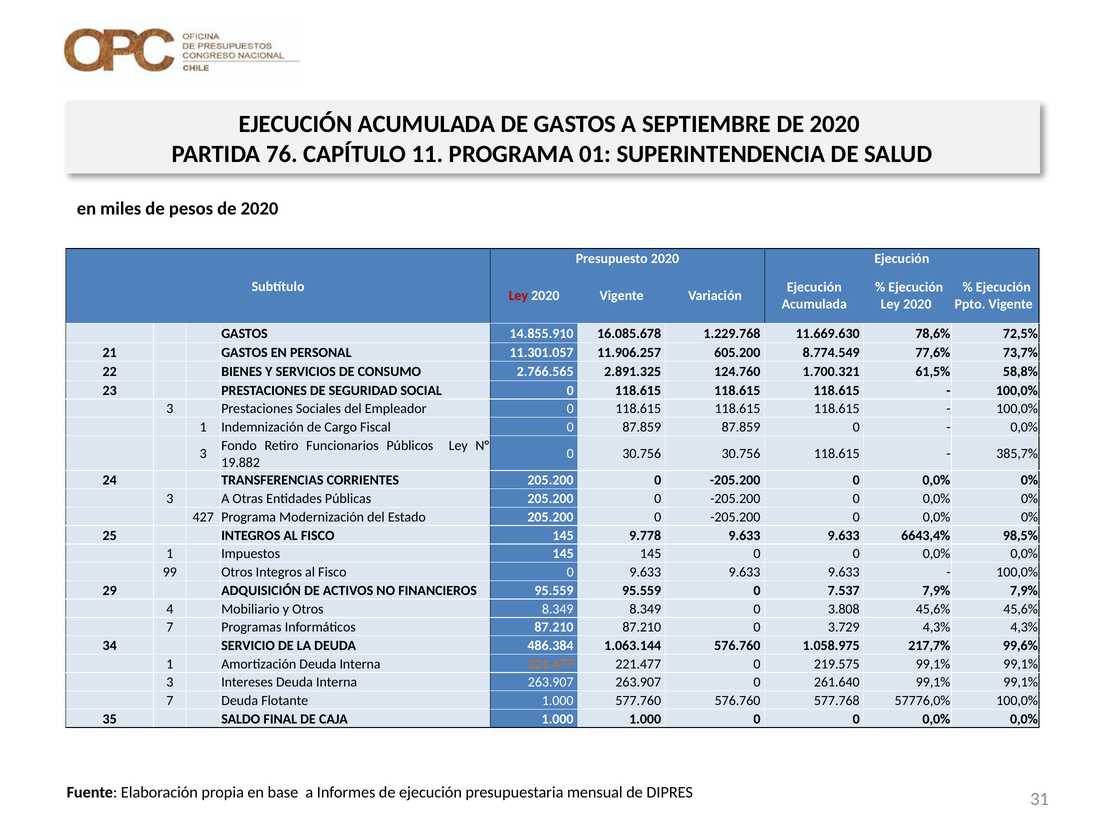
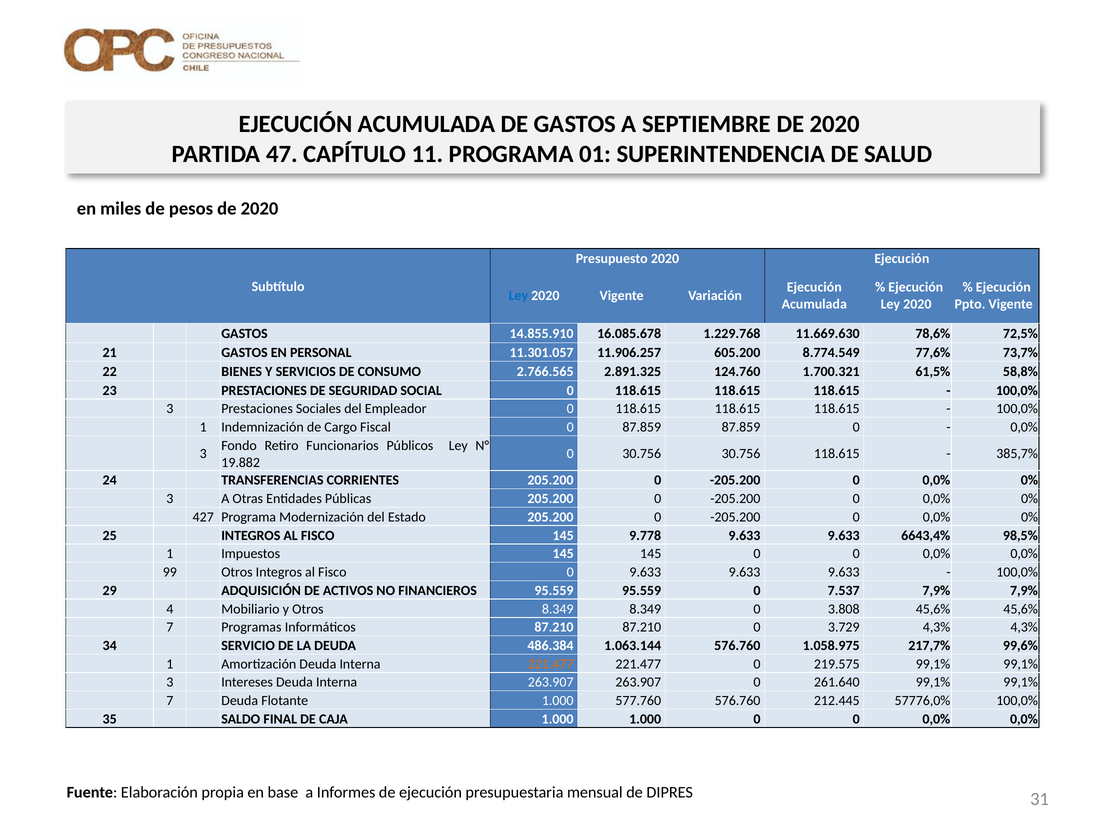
76: 76 -> 47
Ley at (518, 296) colour: red -> blue
577.768: 577.768 -> 212.445
